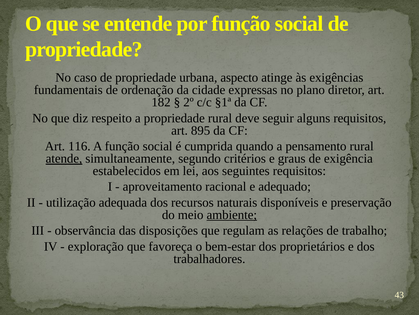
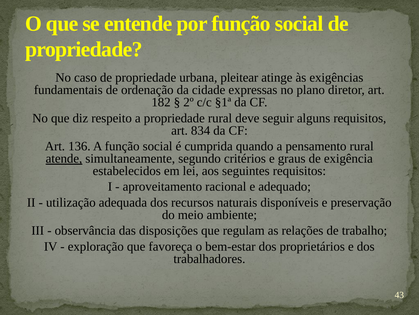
aspecto: aspecto -> pleitear
895: 895 -> 834
116: 116 -> 136
ambiente underline: present -> none
